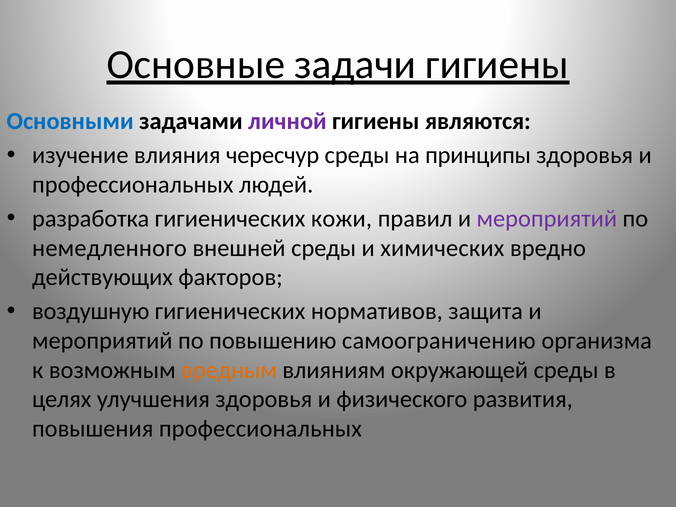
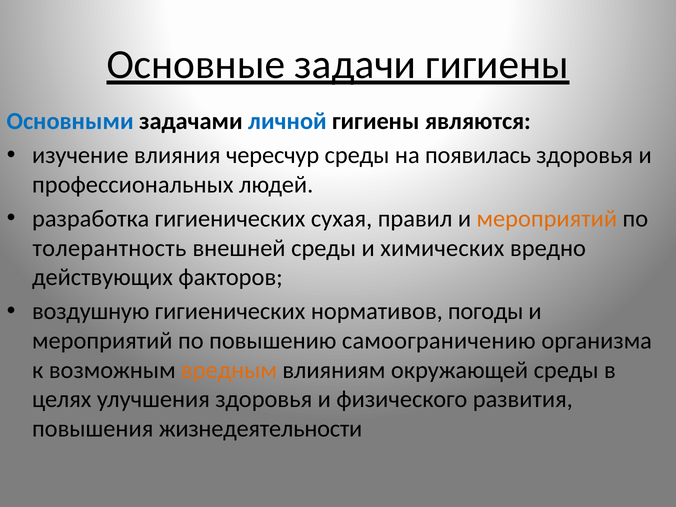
личной colour: purple -> blue
принципы: принципы -> появилась
кожи: кожи -> сухая
мероприятий at (547, 219) colour: purple -> orange
немедленного: немедленного -> толерантность
защита: защита -> погоды
повышения профессиональных: профессиональных -> жизнедеятельности
